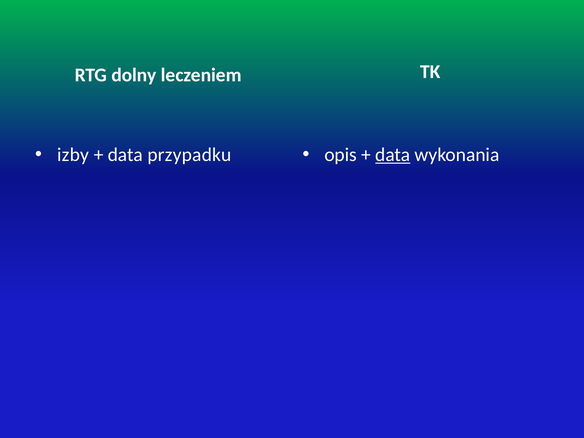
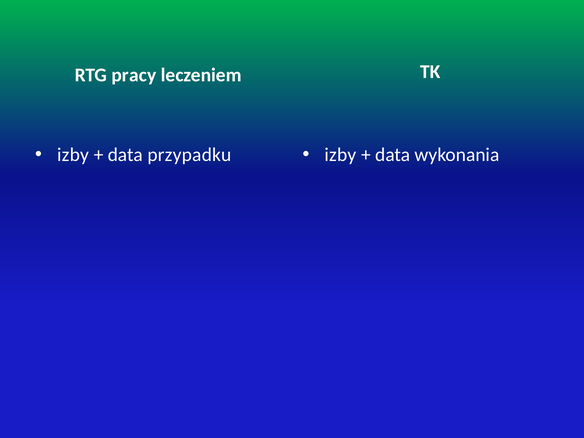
dolny: dolny -> pracy
opis at (341, 155): opis -> izby
data at (393, 155) underline: present -> none
